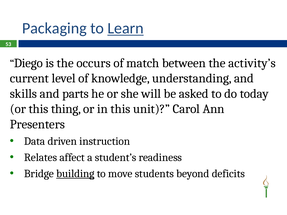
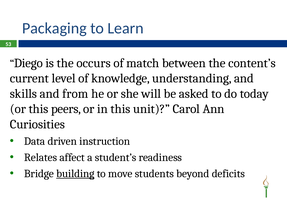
Learn underline: present -> none
activity’s: activity’s -> content’s
parts: parts -> from
thing: thing -> peers
Presenters: Presenters -> Curiosities
